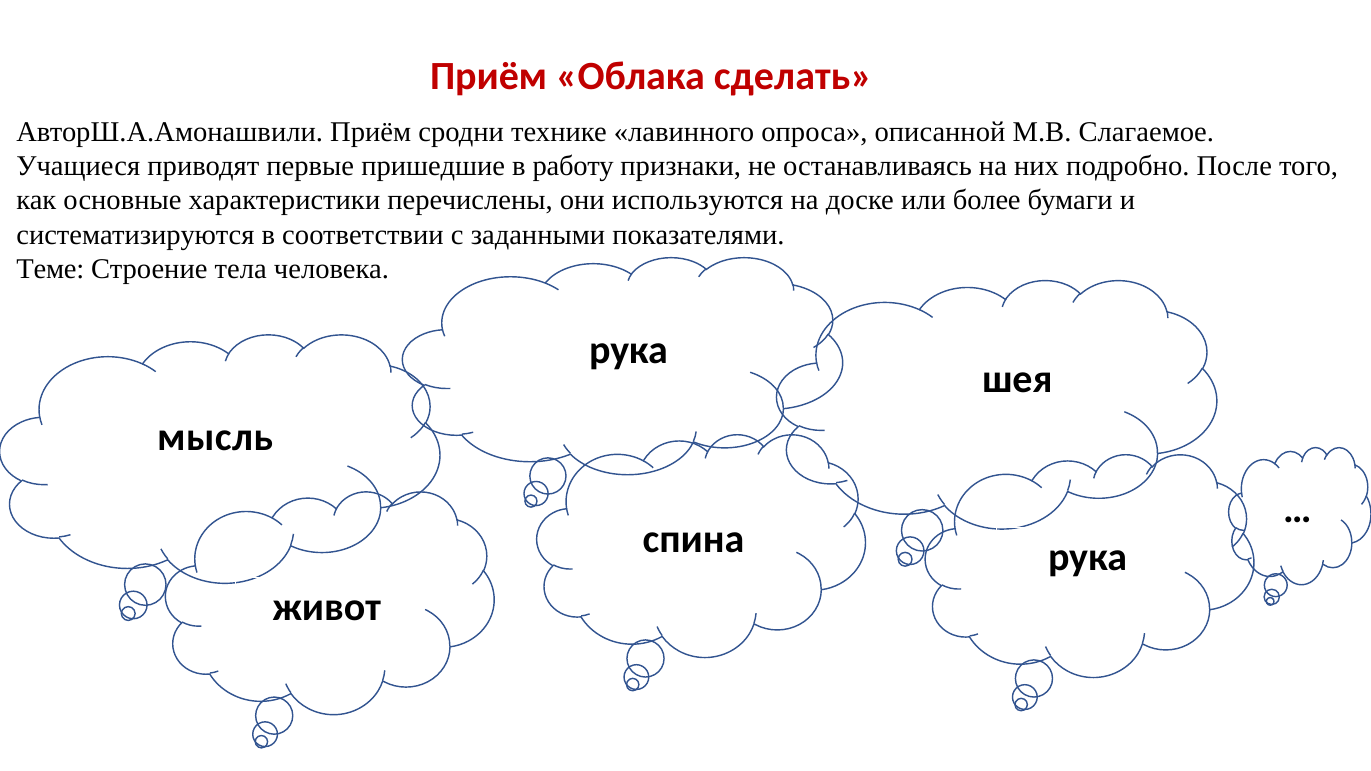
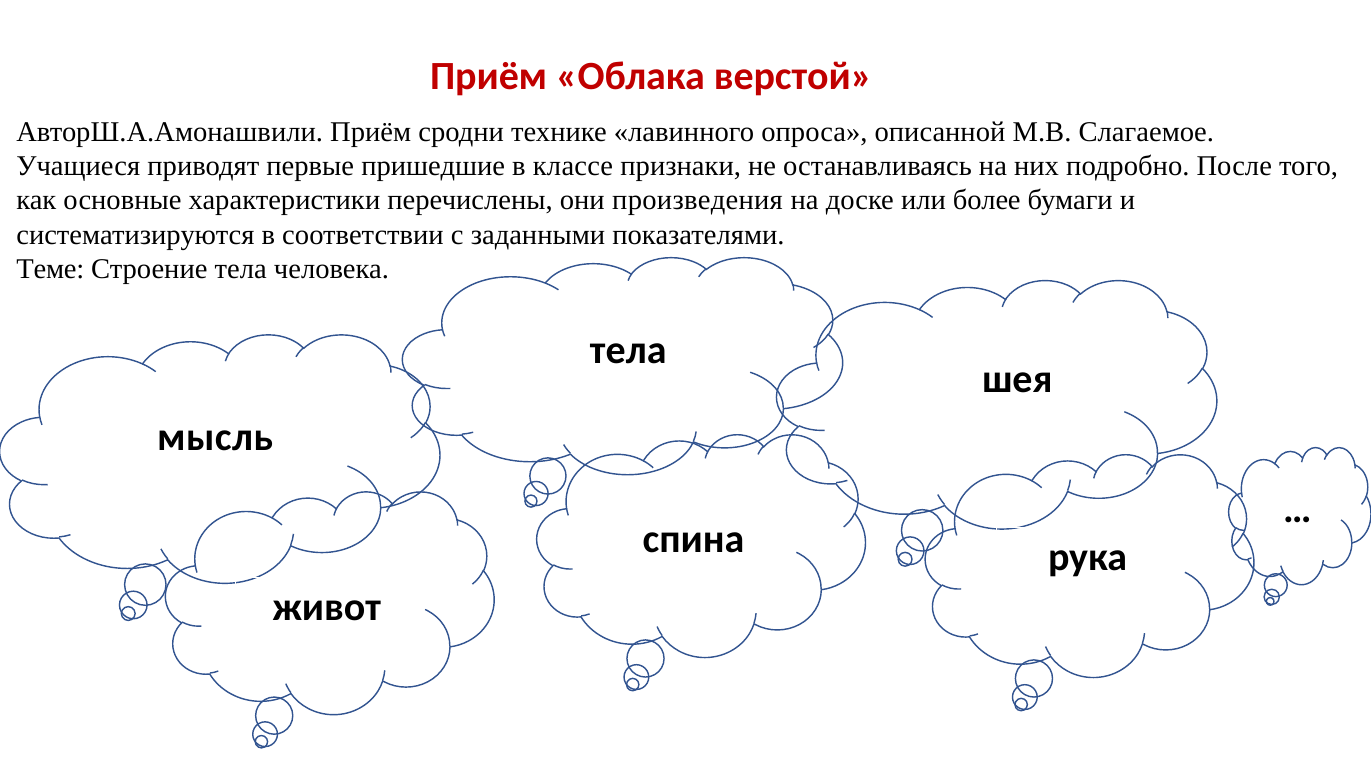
сделать: сделать -> верстой
работу: работу -> классе
используются: используются -> произведения
рука at (629, 350): рука -> тела
